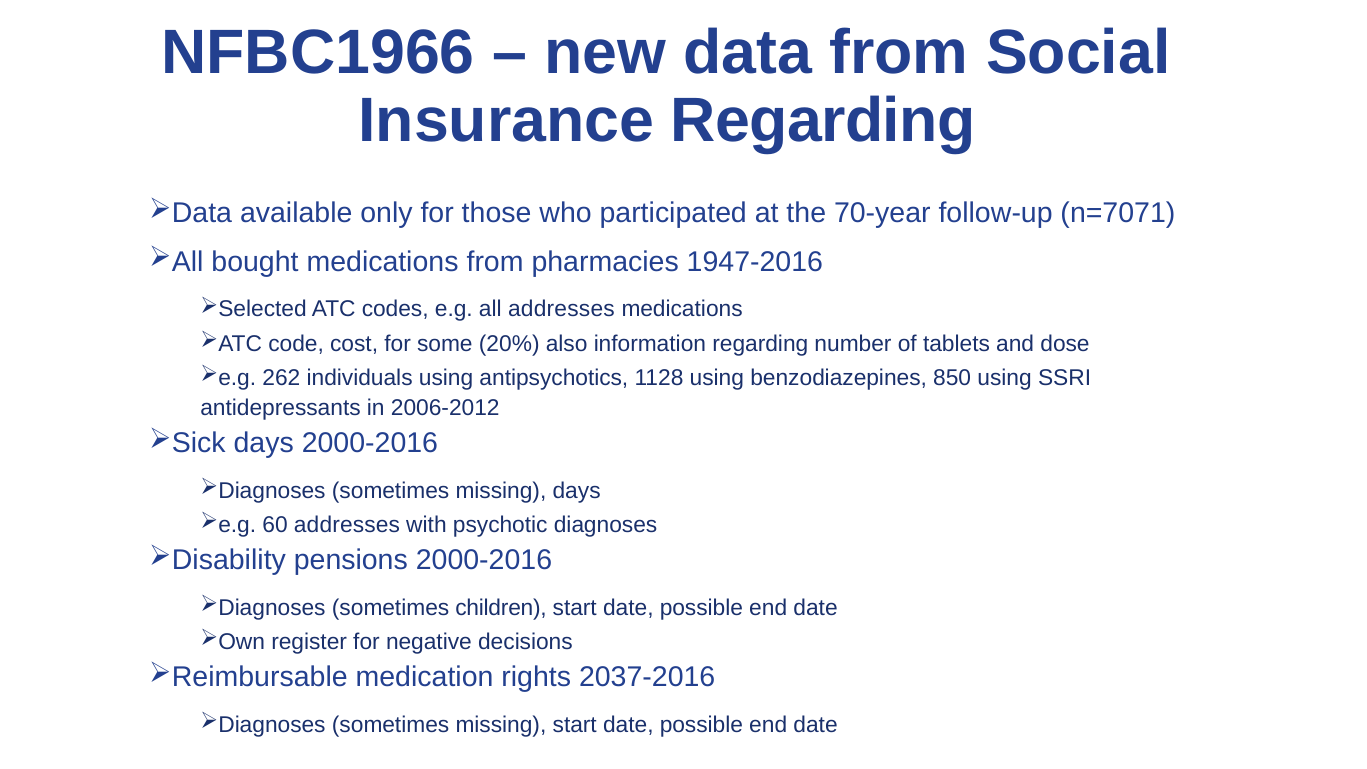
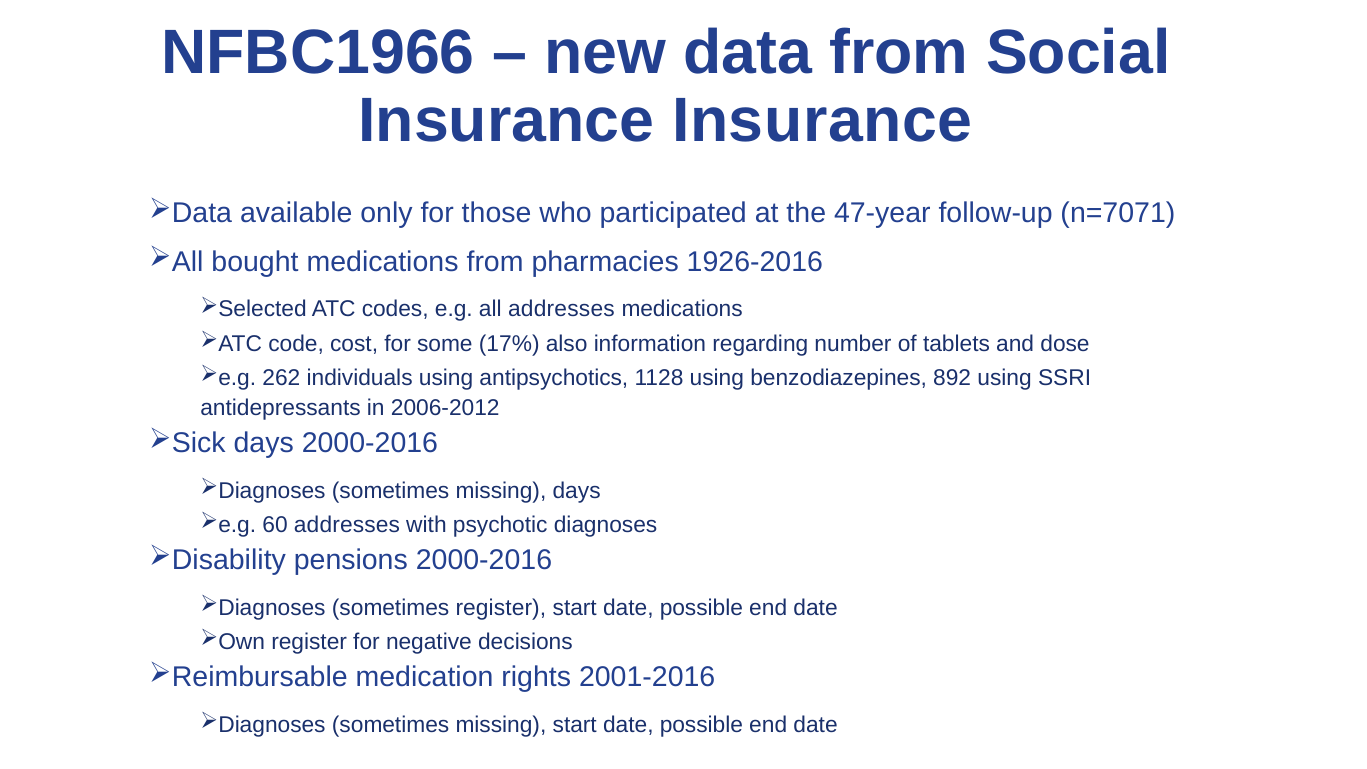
Insurance Regarding: Regarding -> Insurance
70-year: 70-year -> 47-year
1947-2016: 1947-2016 -> 1926-2016
20%: 20% -> 17%
850: 850 -> 892
sometimes children: children -> register
2037-2016: 2037-2016 -> 2001-2016
